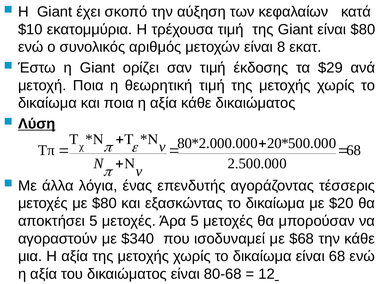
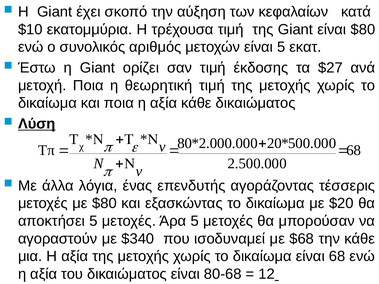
είναι 8: 8 -> 5
$29: $29 -> $27
